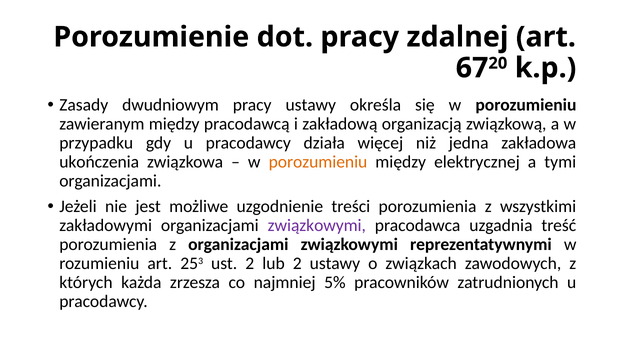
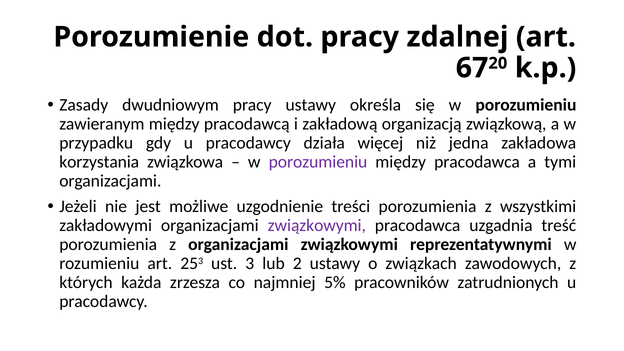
ukończenia: ukończenia -> korzystania
porozumieniu at (318, 162) colour: orange -> purple
między elektrycznej: elektrycznej -> pracodawca
ust 2: 2 -> 3
